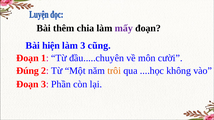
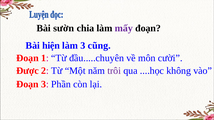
thêm: thêm -> sườn
Đúng: Đúng -> Được
trôi colour: orange -> purple
